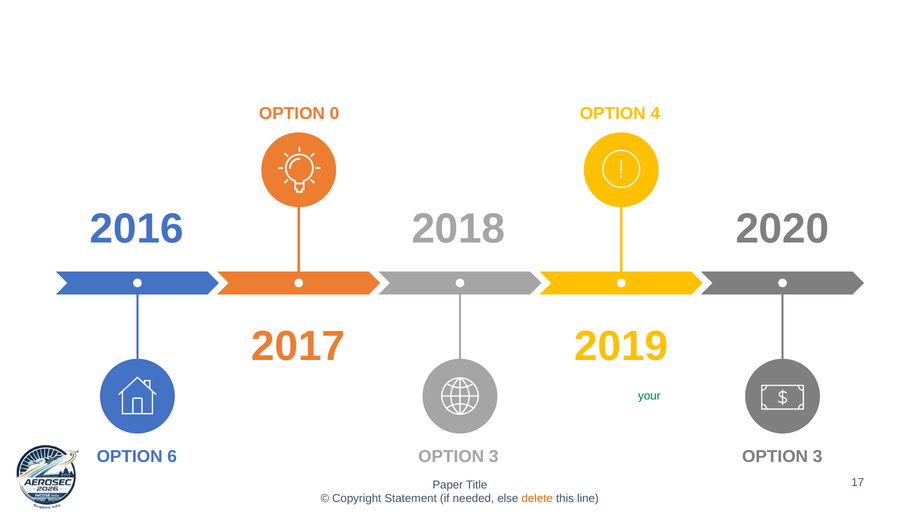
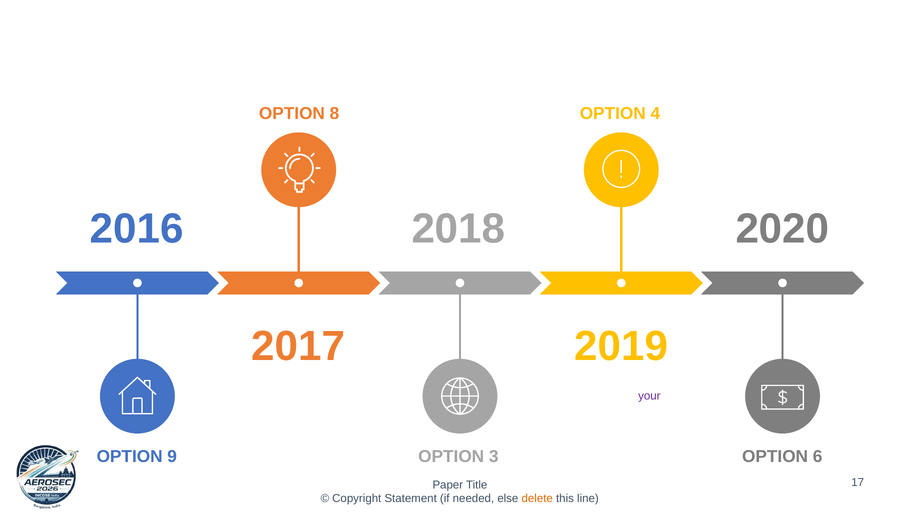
0: 0 -> 8
your at (649, 396) colour: green -> purple
6: 6 -> 9
3 at (818, 457): 3 -> 6
